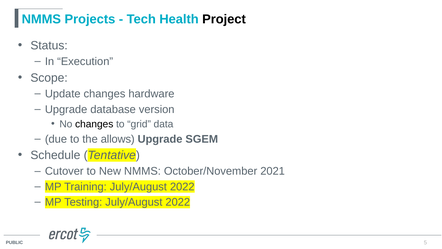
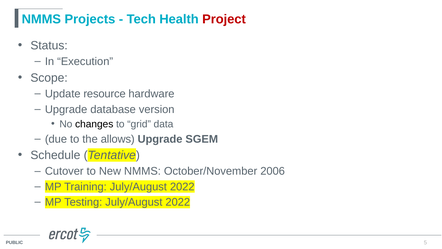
Project colour: black -> red
Update changes: changes -> resource
2021: 2021 -> 2006
